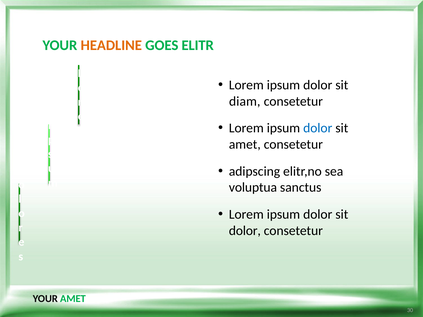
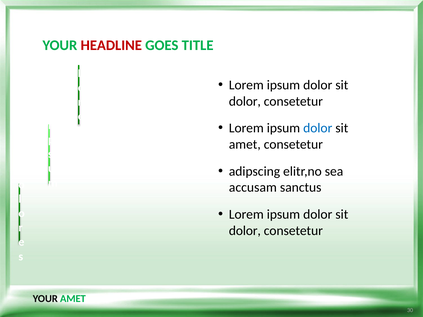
HEADLINE colour: orange -> red
ELITR: ELITR -> TITLE
diam at (245, 101): diam -> dolor
voluptua: voluptua -> accusam
